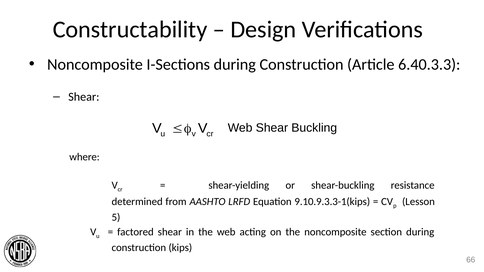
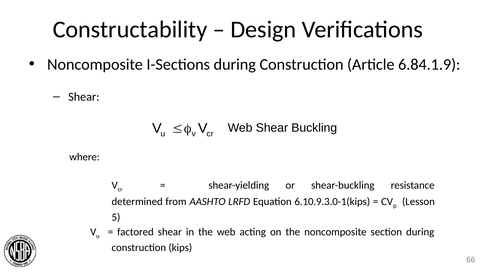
6.40.3.3: 6.40.3.3 -> 6.84.1.9
9.10.9.3.3-1(kips: 9.10.9.3.3-1(kips -> 6.10.9.3.0-1(kips
